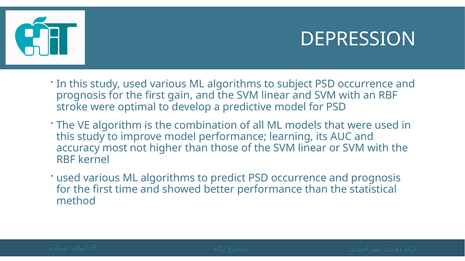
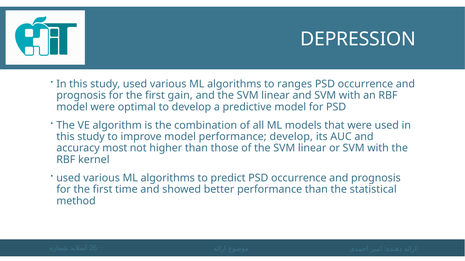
subject: subject -> ranges
stroke at (72, 107): stroke -> model
performance learning: learning -> develop
